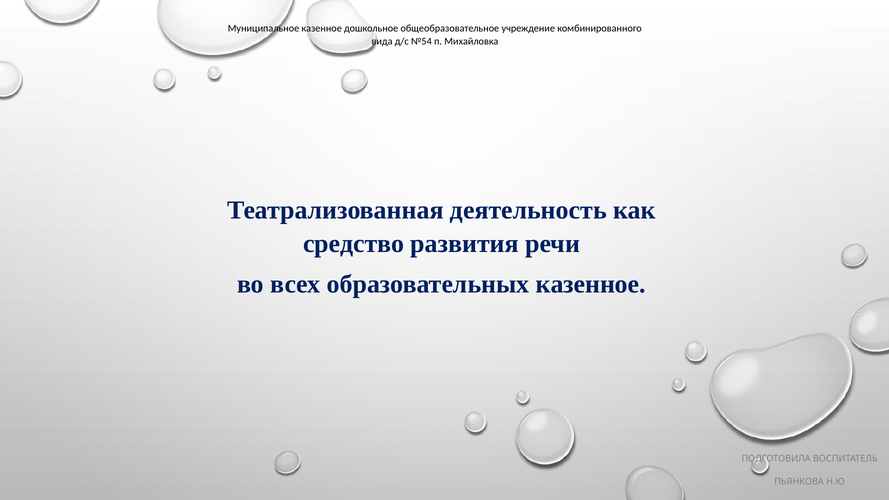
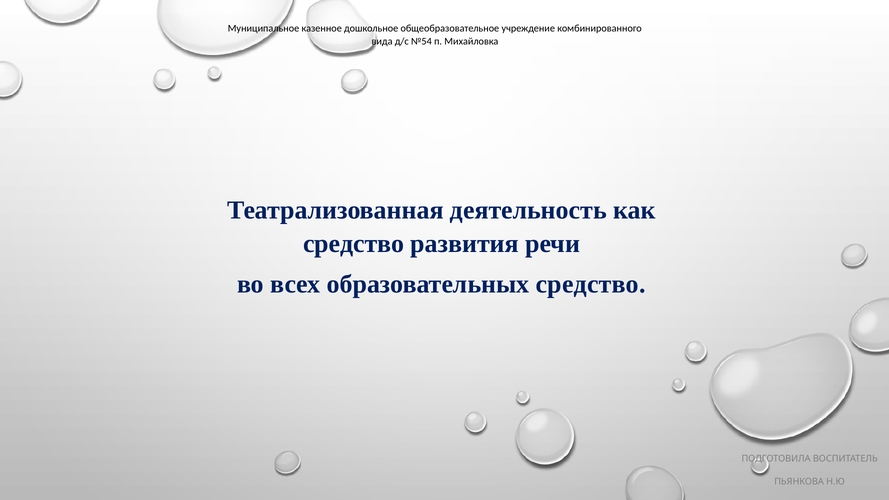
образовательных казенное: казенное -> средство
